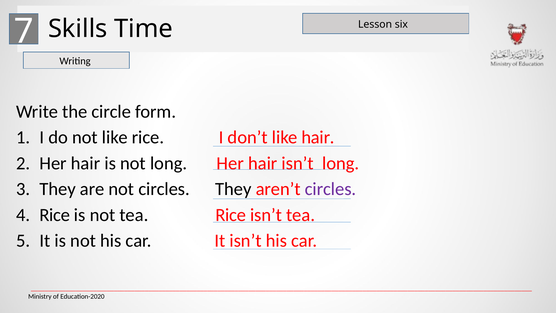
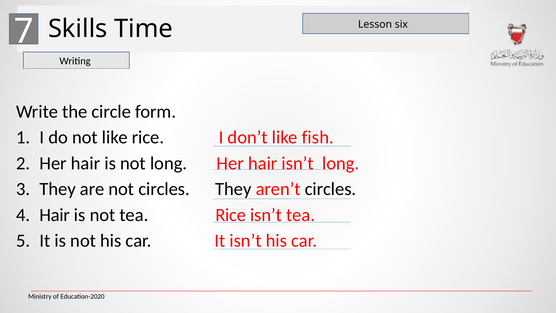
like hair: hair -> fish
circles at (331, 189) colour: purple -> black
Rice at (55, 215): Rice -> Hair
